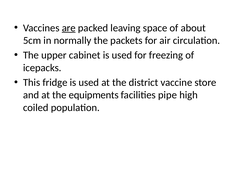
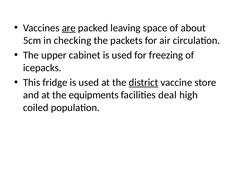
normally: normally -> checking
district underline: none -> present
pipe: pipe -> deal
